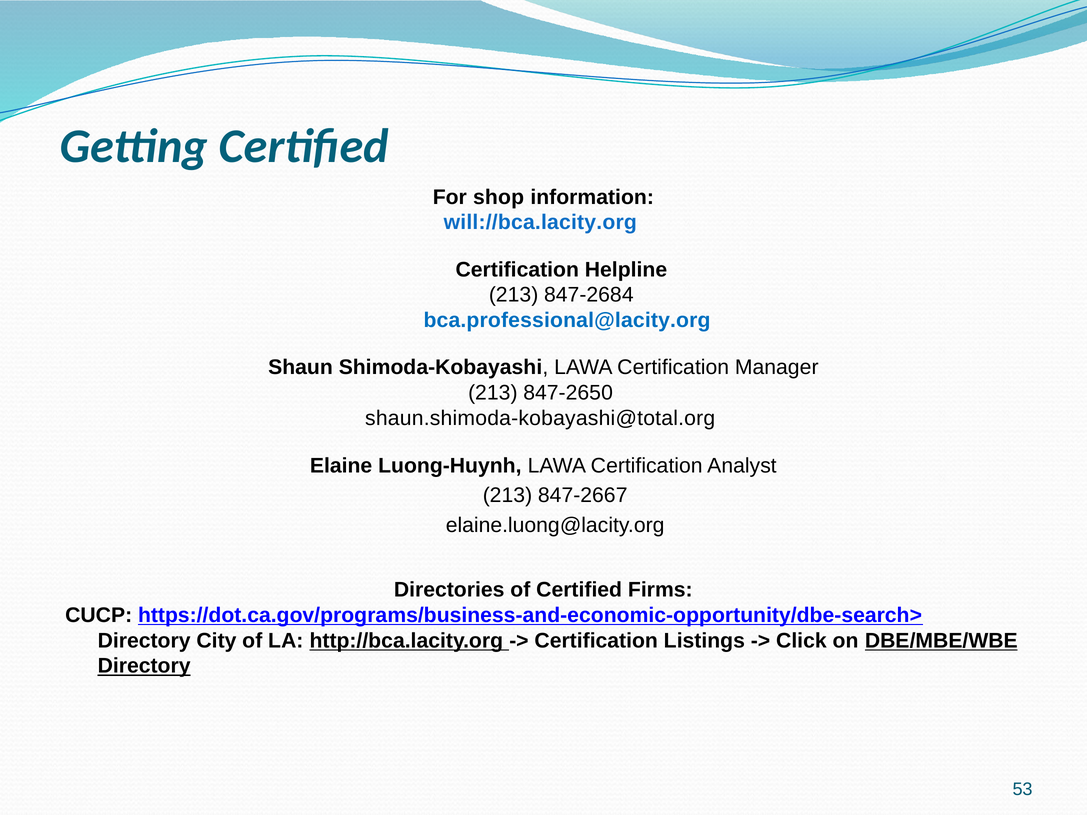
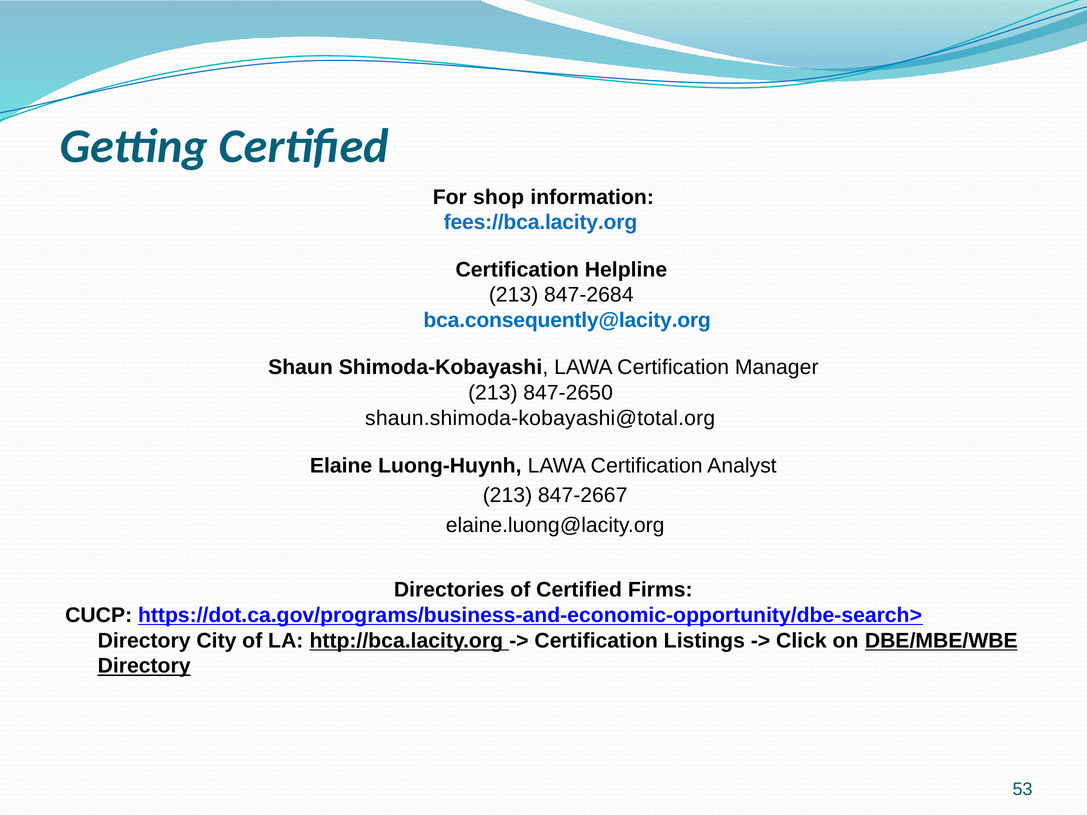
will://bca.lacity.org: will://bca.lacity.org -> fees://bca.lacity.org
bca.professional@lacity.org: bca.professional@lacity.org -> bca.consequently@lacity.org
